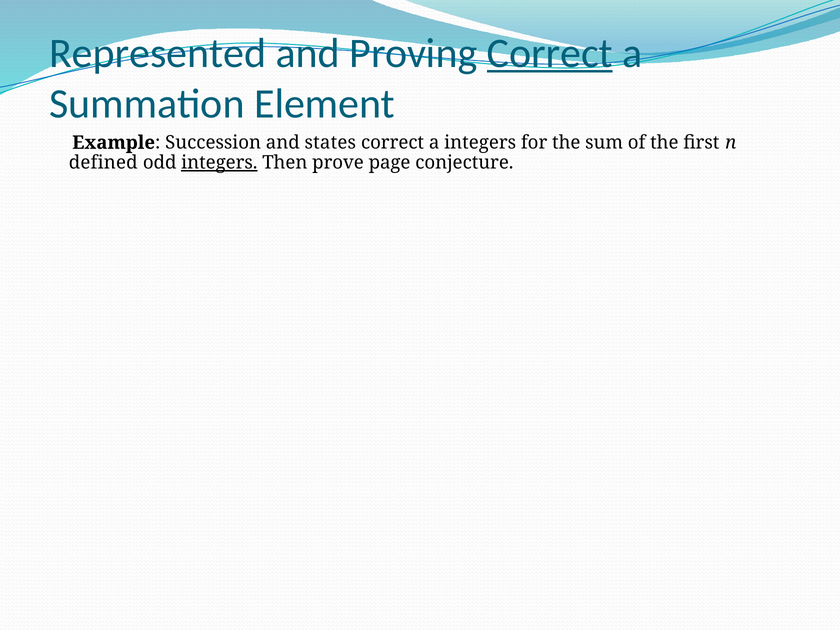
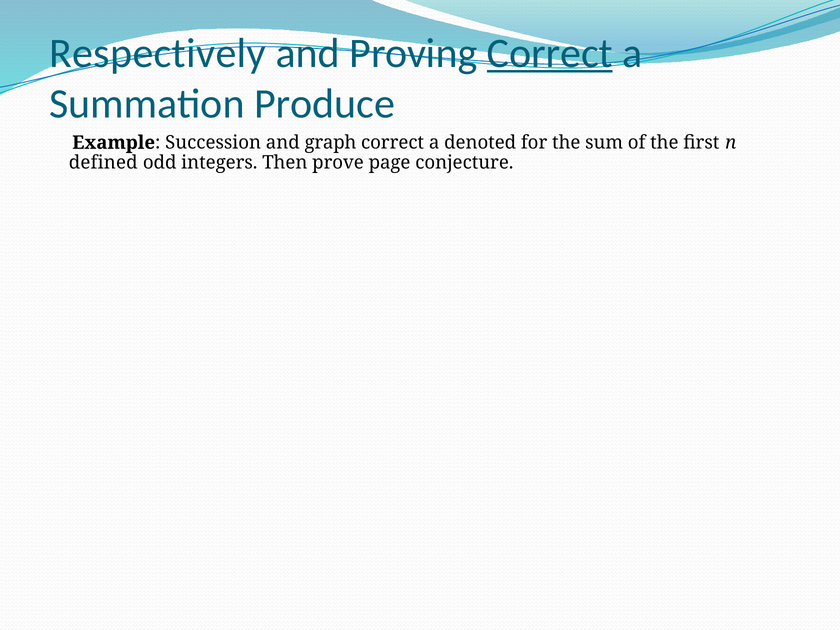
Represented: Represented -> Respectively
Element: Element -> Produce
states: states -> graph
a integers: integers -> denoted
integers at (219, 163) underline: present -> none
